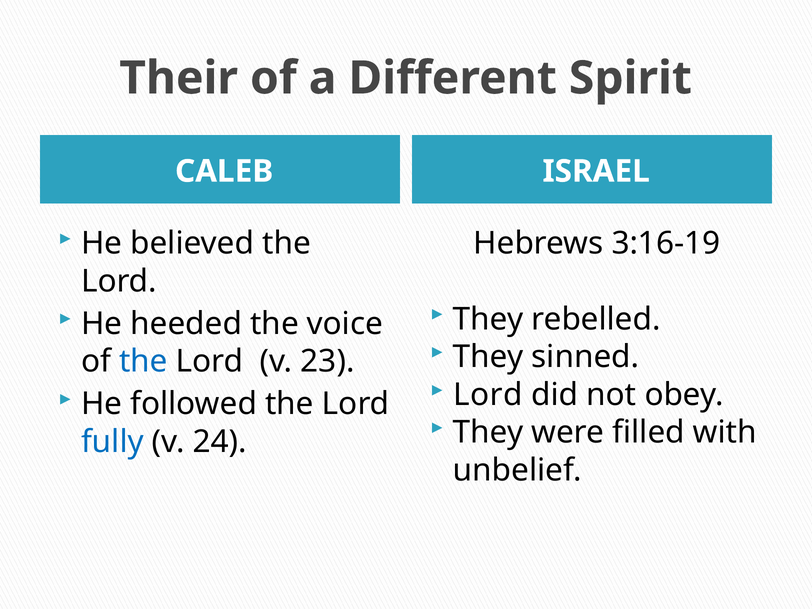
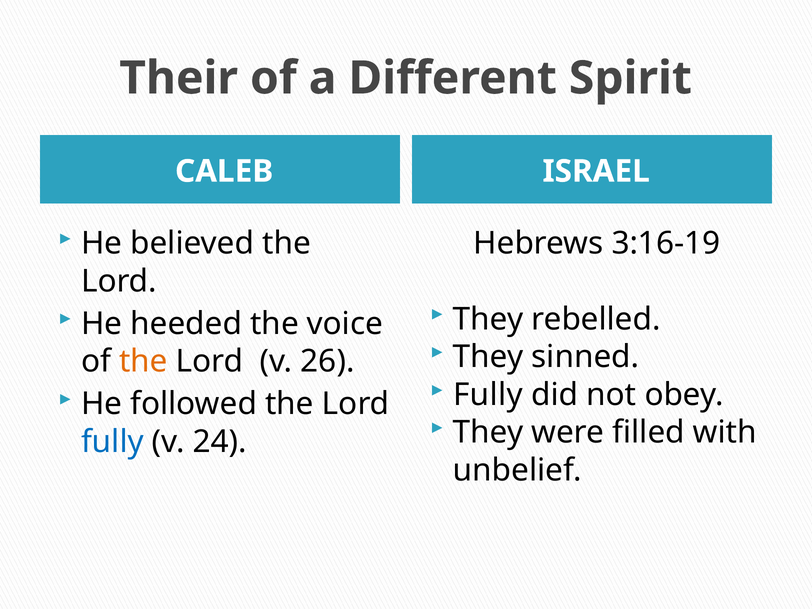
the at (143, 361) colour: blue -> orange
23: 23 -> 26
Lord at (488, 395): Lord -> Fully
